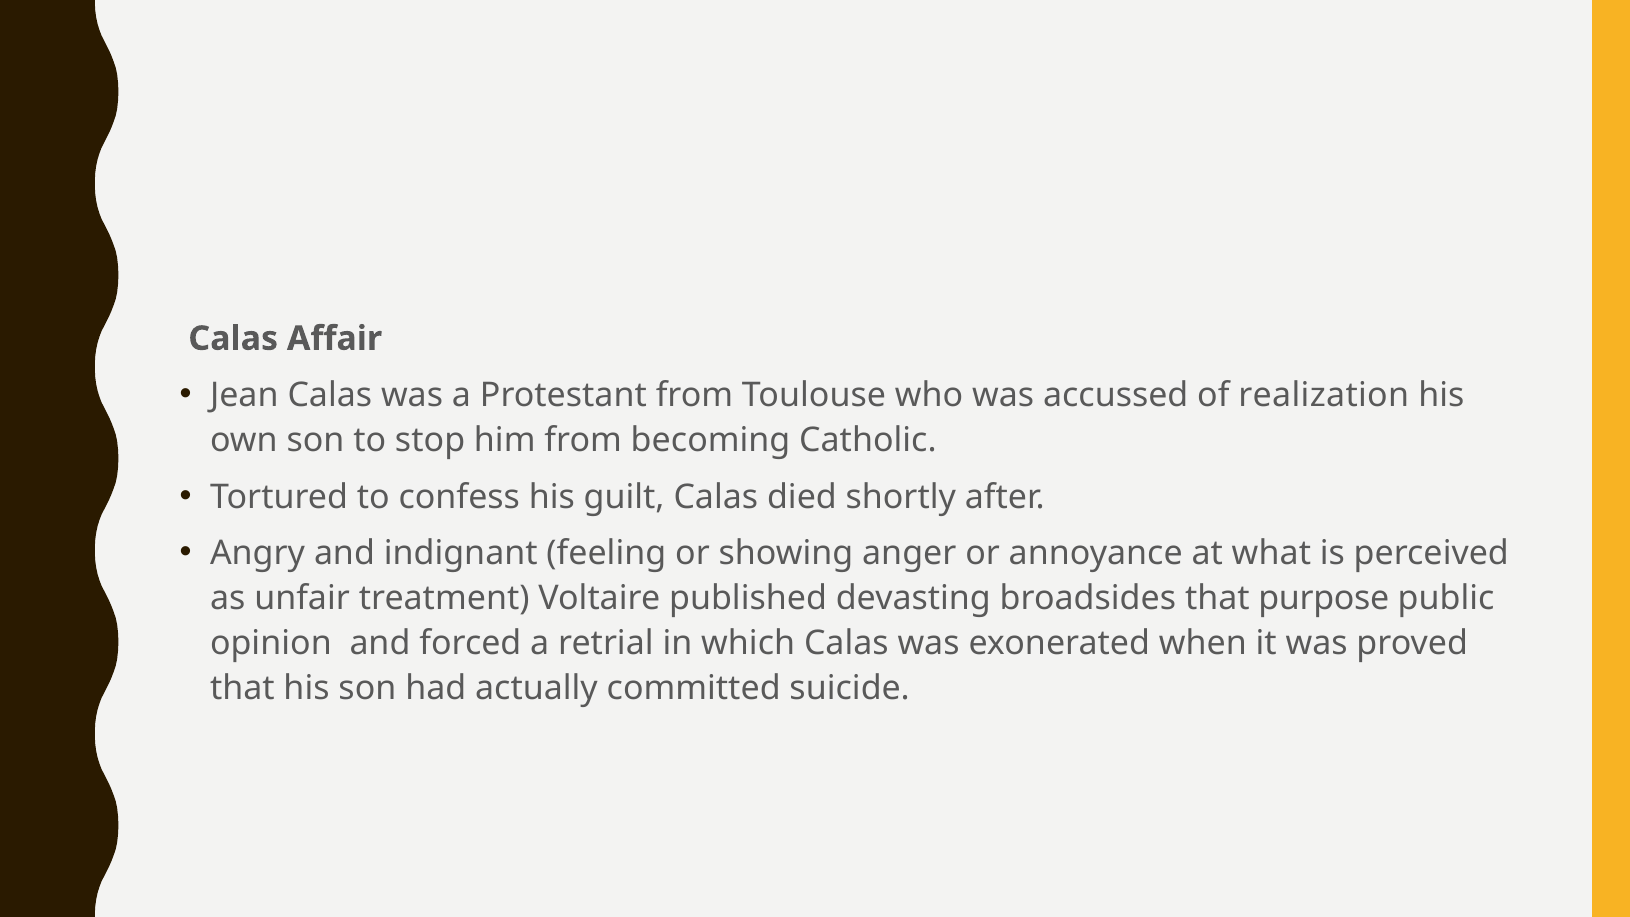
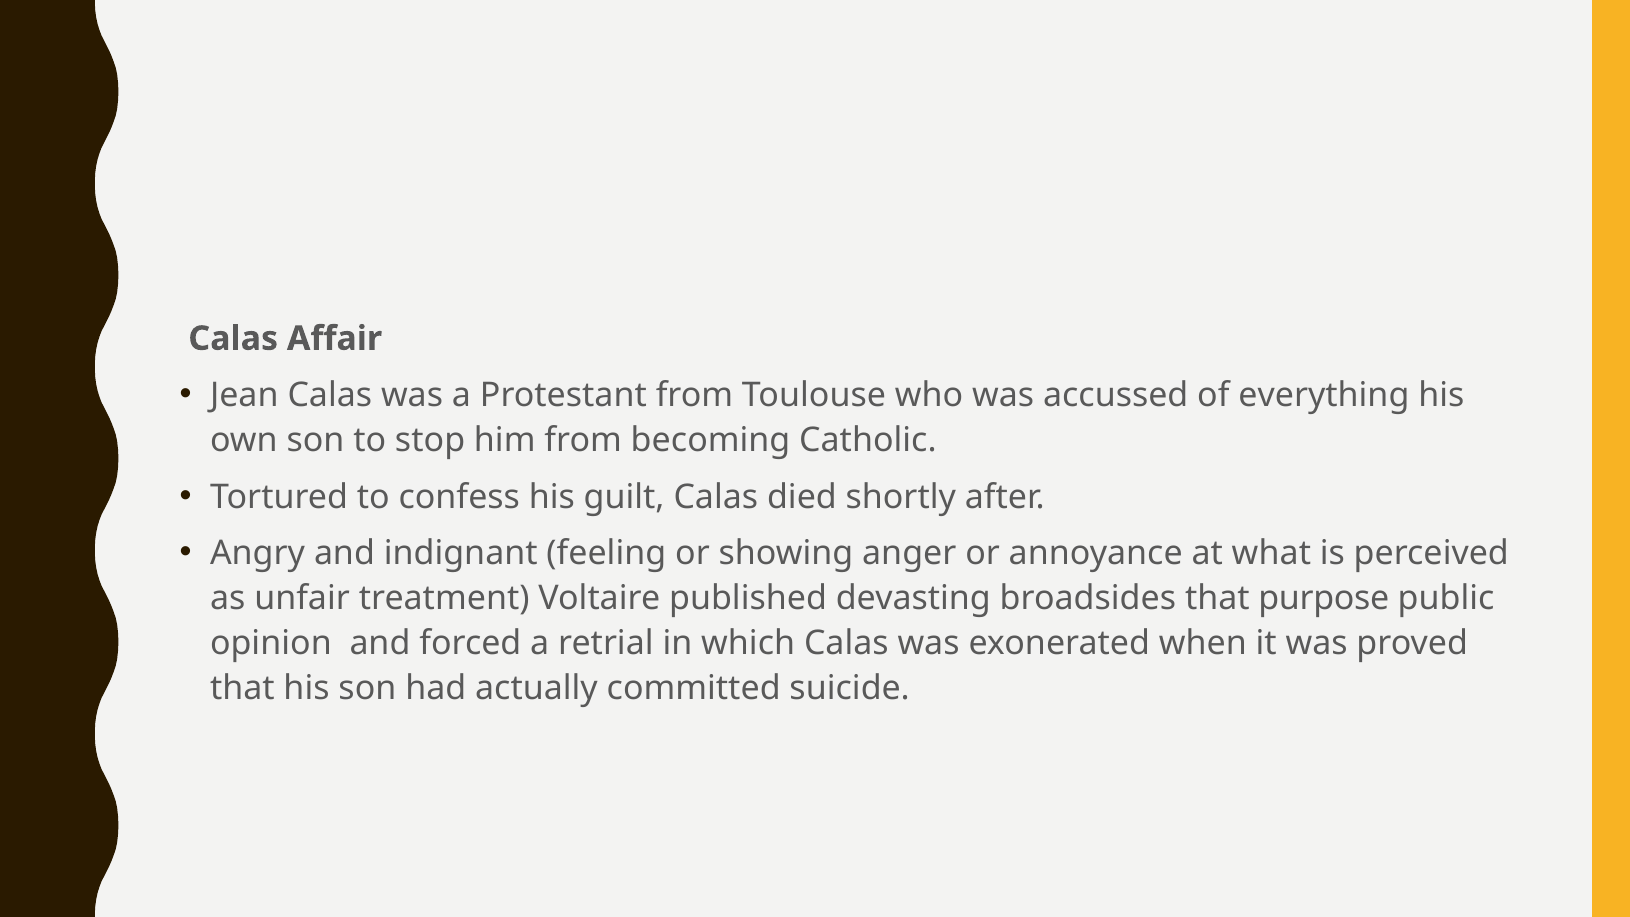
realization: realization -> everything
